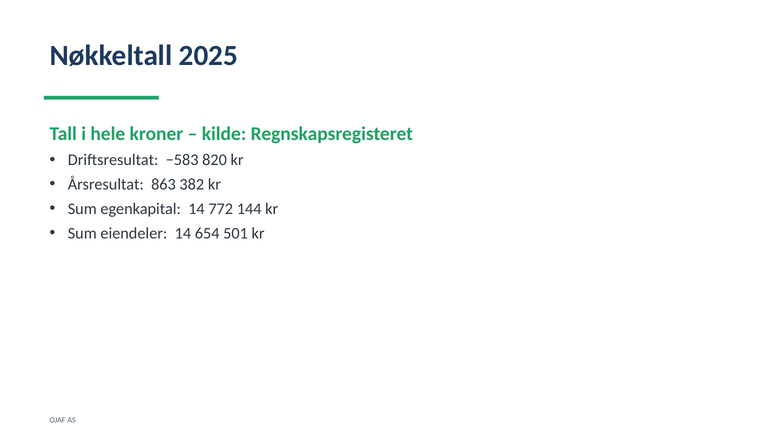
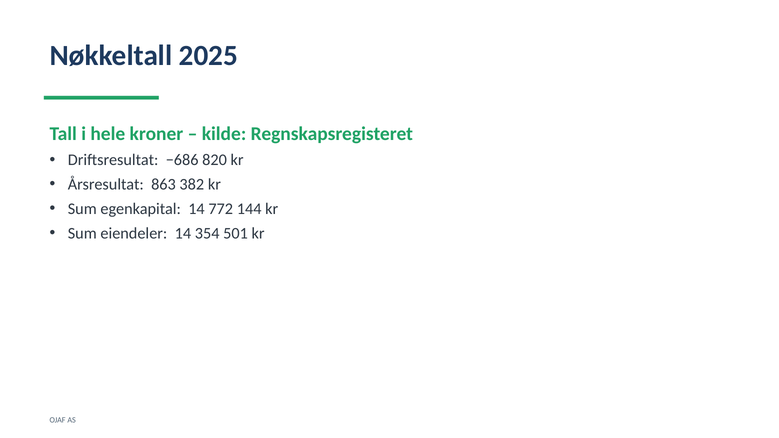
−583: −583 -> −686
654: 654 -> 354
